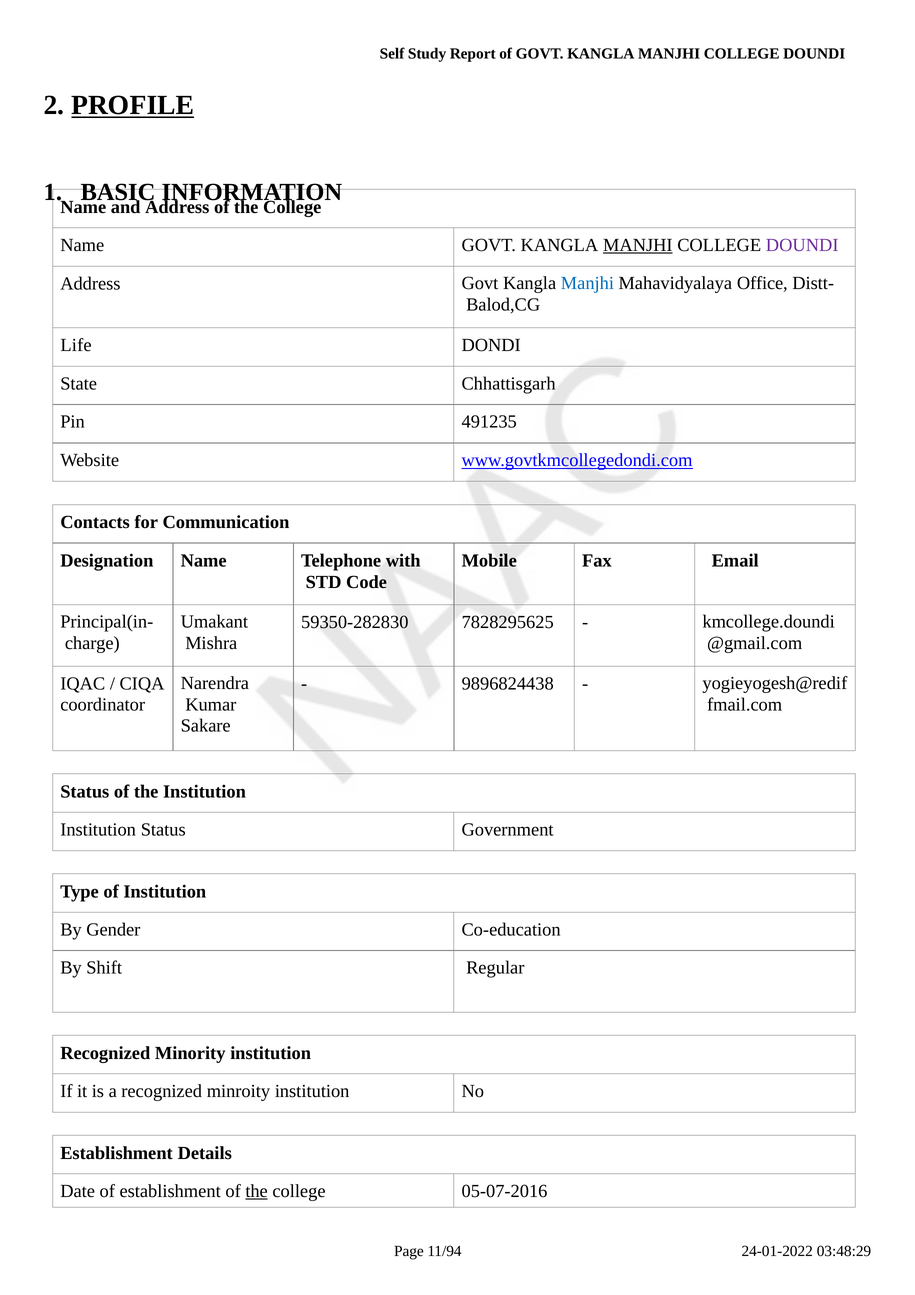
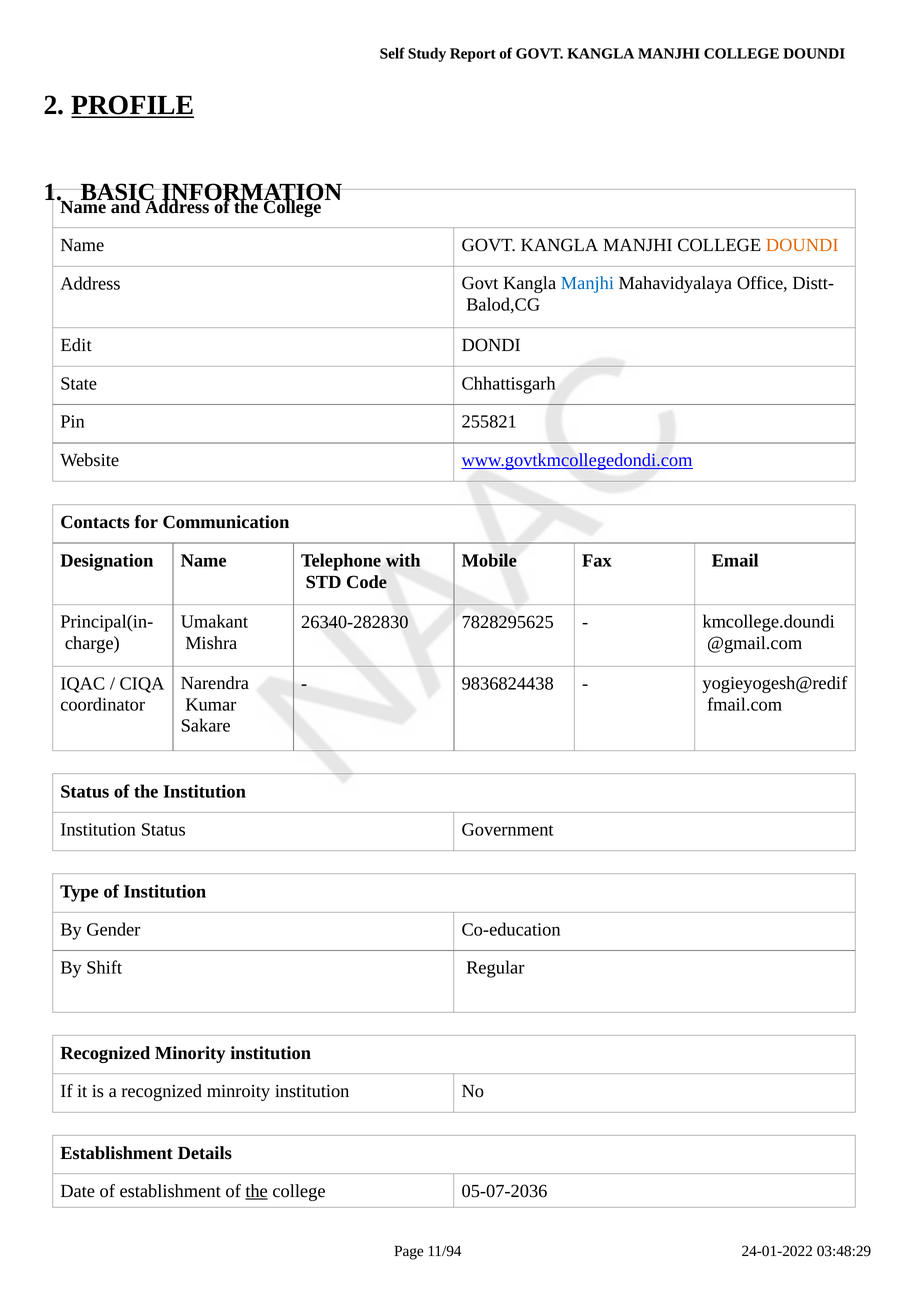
MANJHI at (638, 245) underline: present -> none
DOUNDI at (802, 245) colour: purple -> orange
Life: Life -> Edit
491235: 491235 -> 255821
59350-282830: 59350-282830 -> 26340-282830
9896824438: 9896824438 -> 9836824438
05-07-2016: 05-07-2016 -> 05-07-2036
